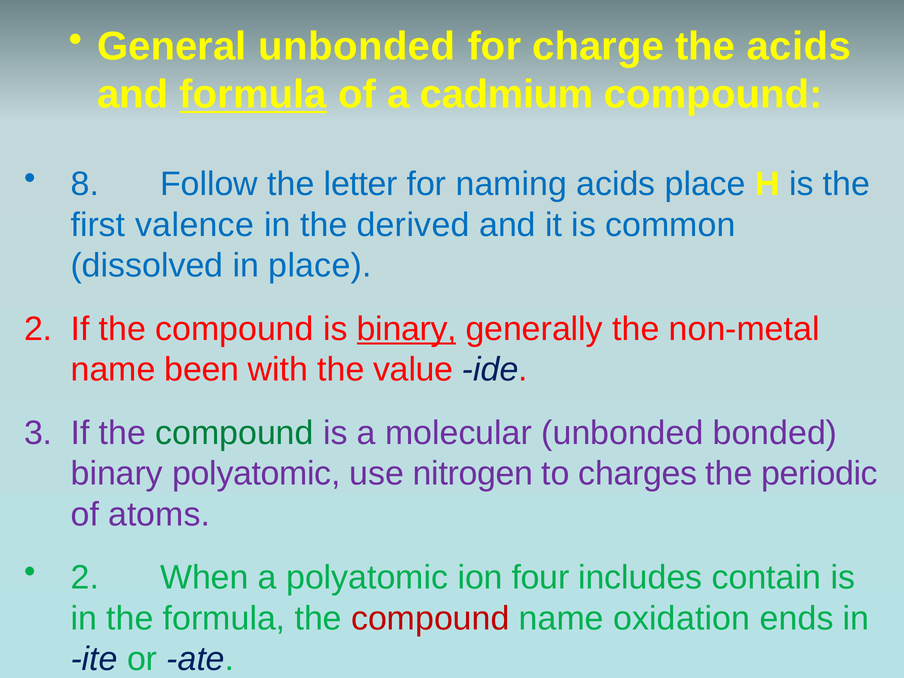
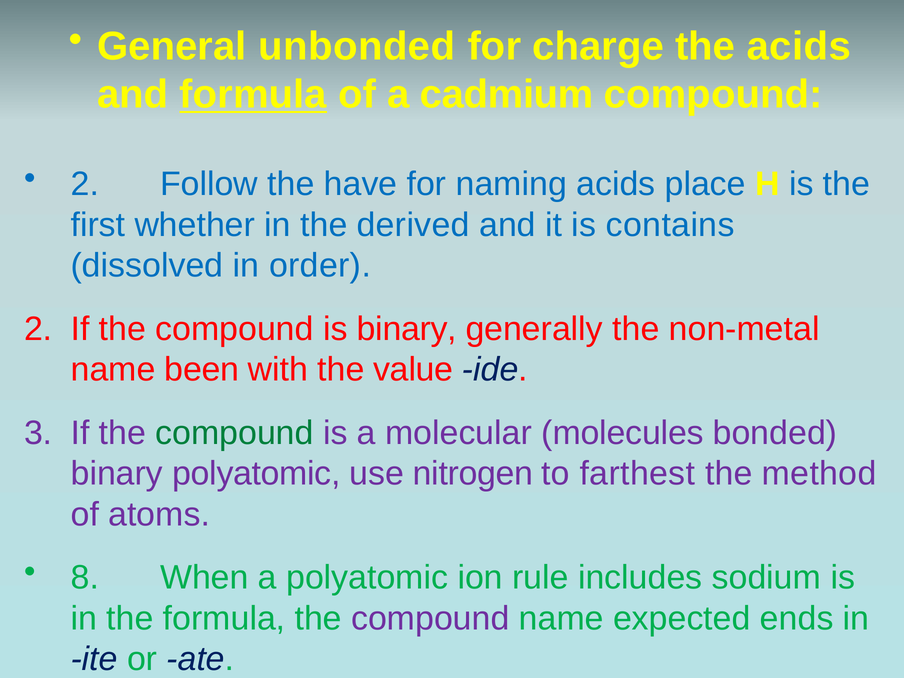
8 at (85, 184): 8 -> 2
the letter: letter -> have
valence: valence -> whether
is common: common -> contains
in place: place -> order
binary at (407, 329) underline: present -> none
molecular unbonded: unbonded -> molecules
to charges: charges -> farthest
periodic: periodic -> method
2 at (85, 578): 2 -> 8
four: four -> rule
contain: contain -> sodium
compound at (430, 618) colour: red -> purple
oxidation: oxidation -> expected
